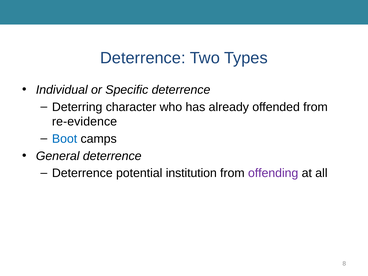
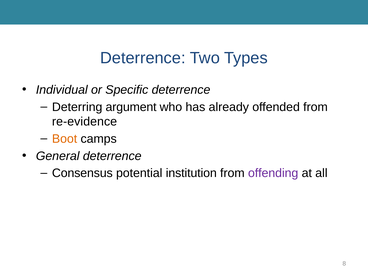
character: character -> argument
Boot colour: blue -> orange
Deterrence at (82, 173): Deterrence -> Consensus
